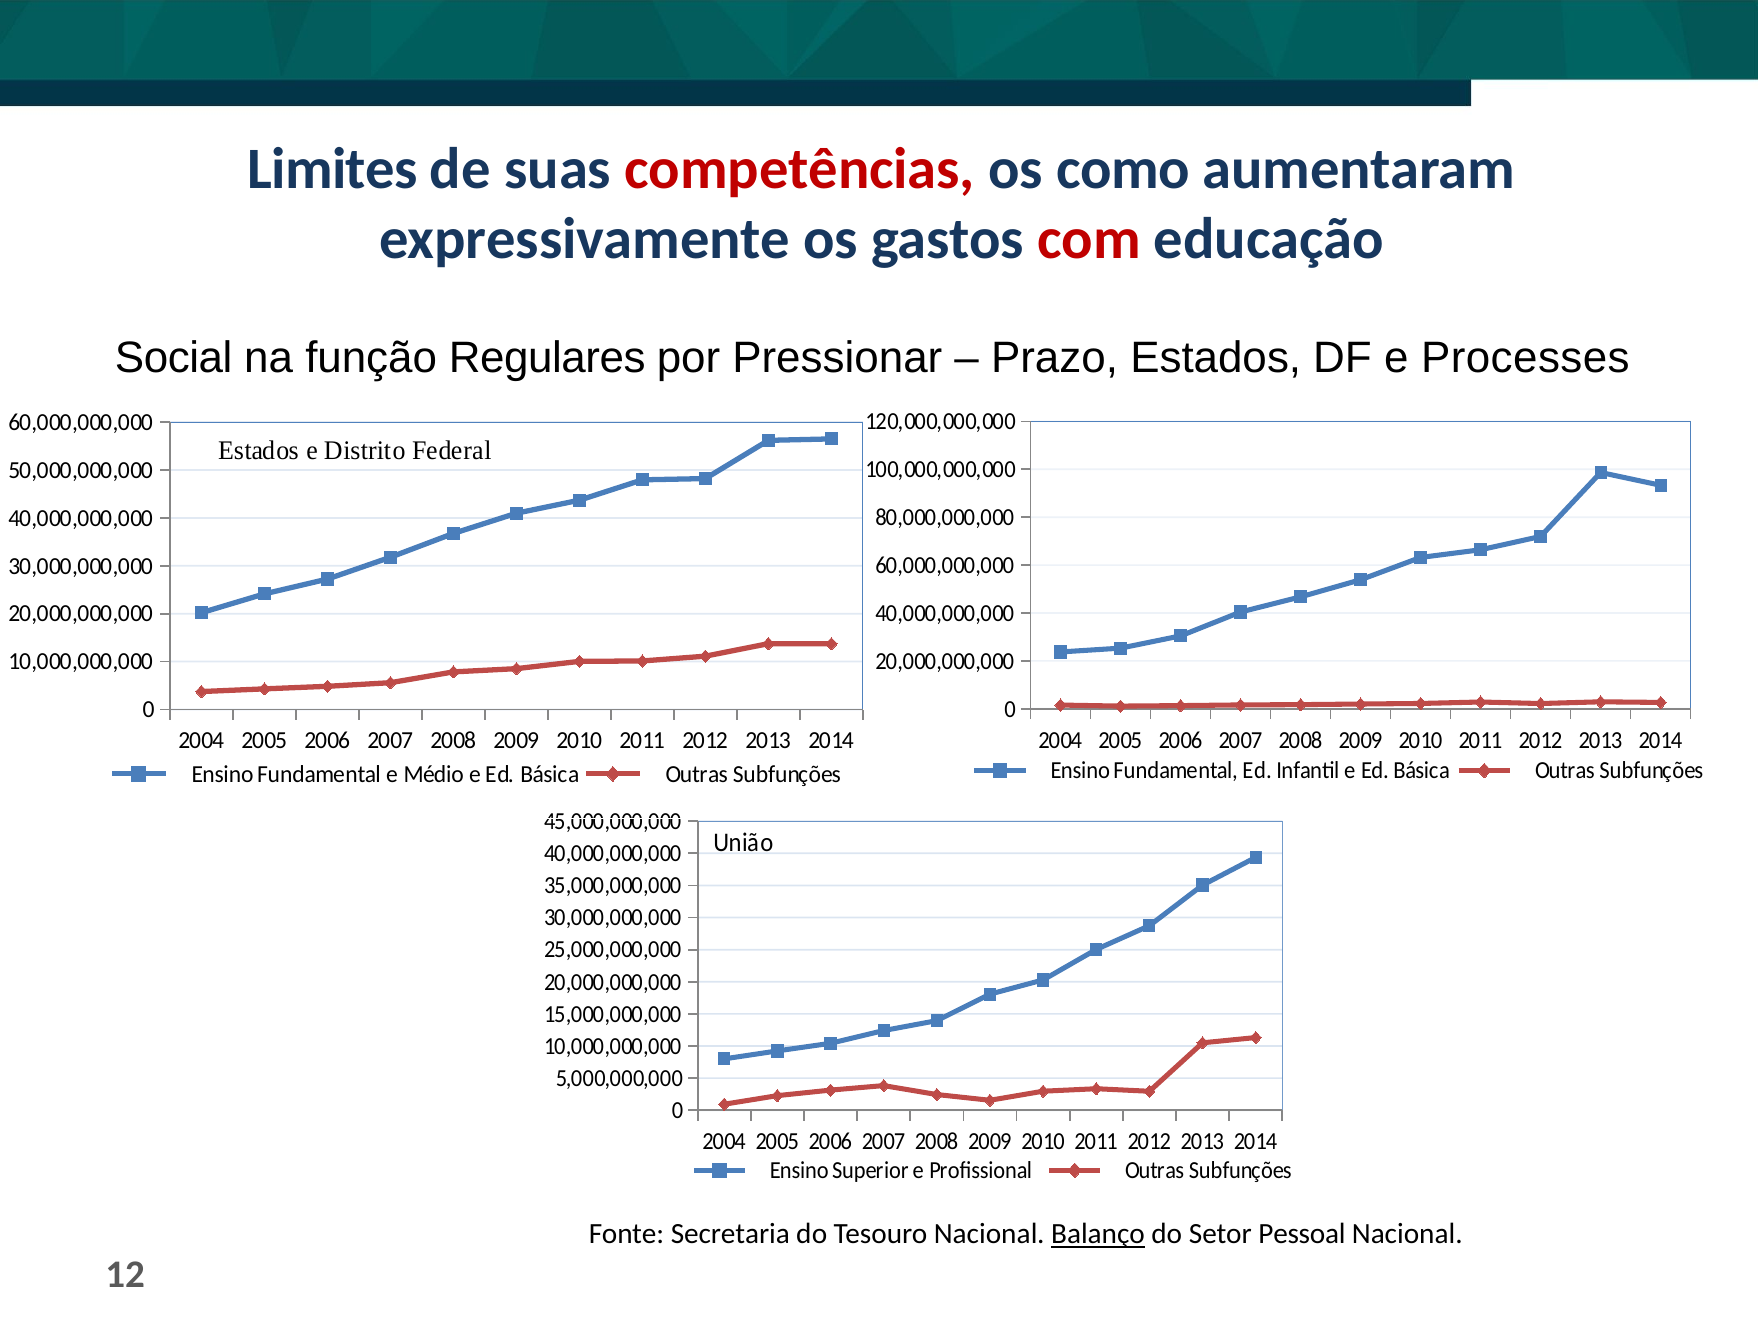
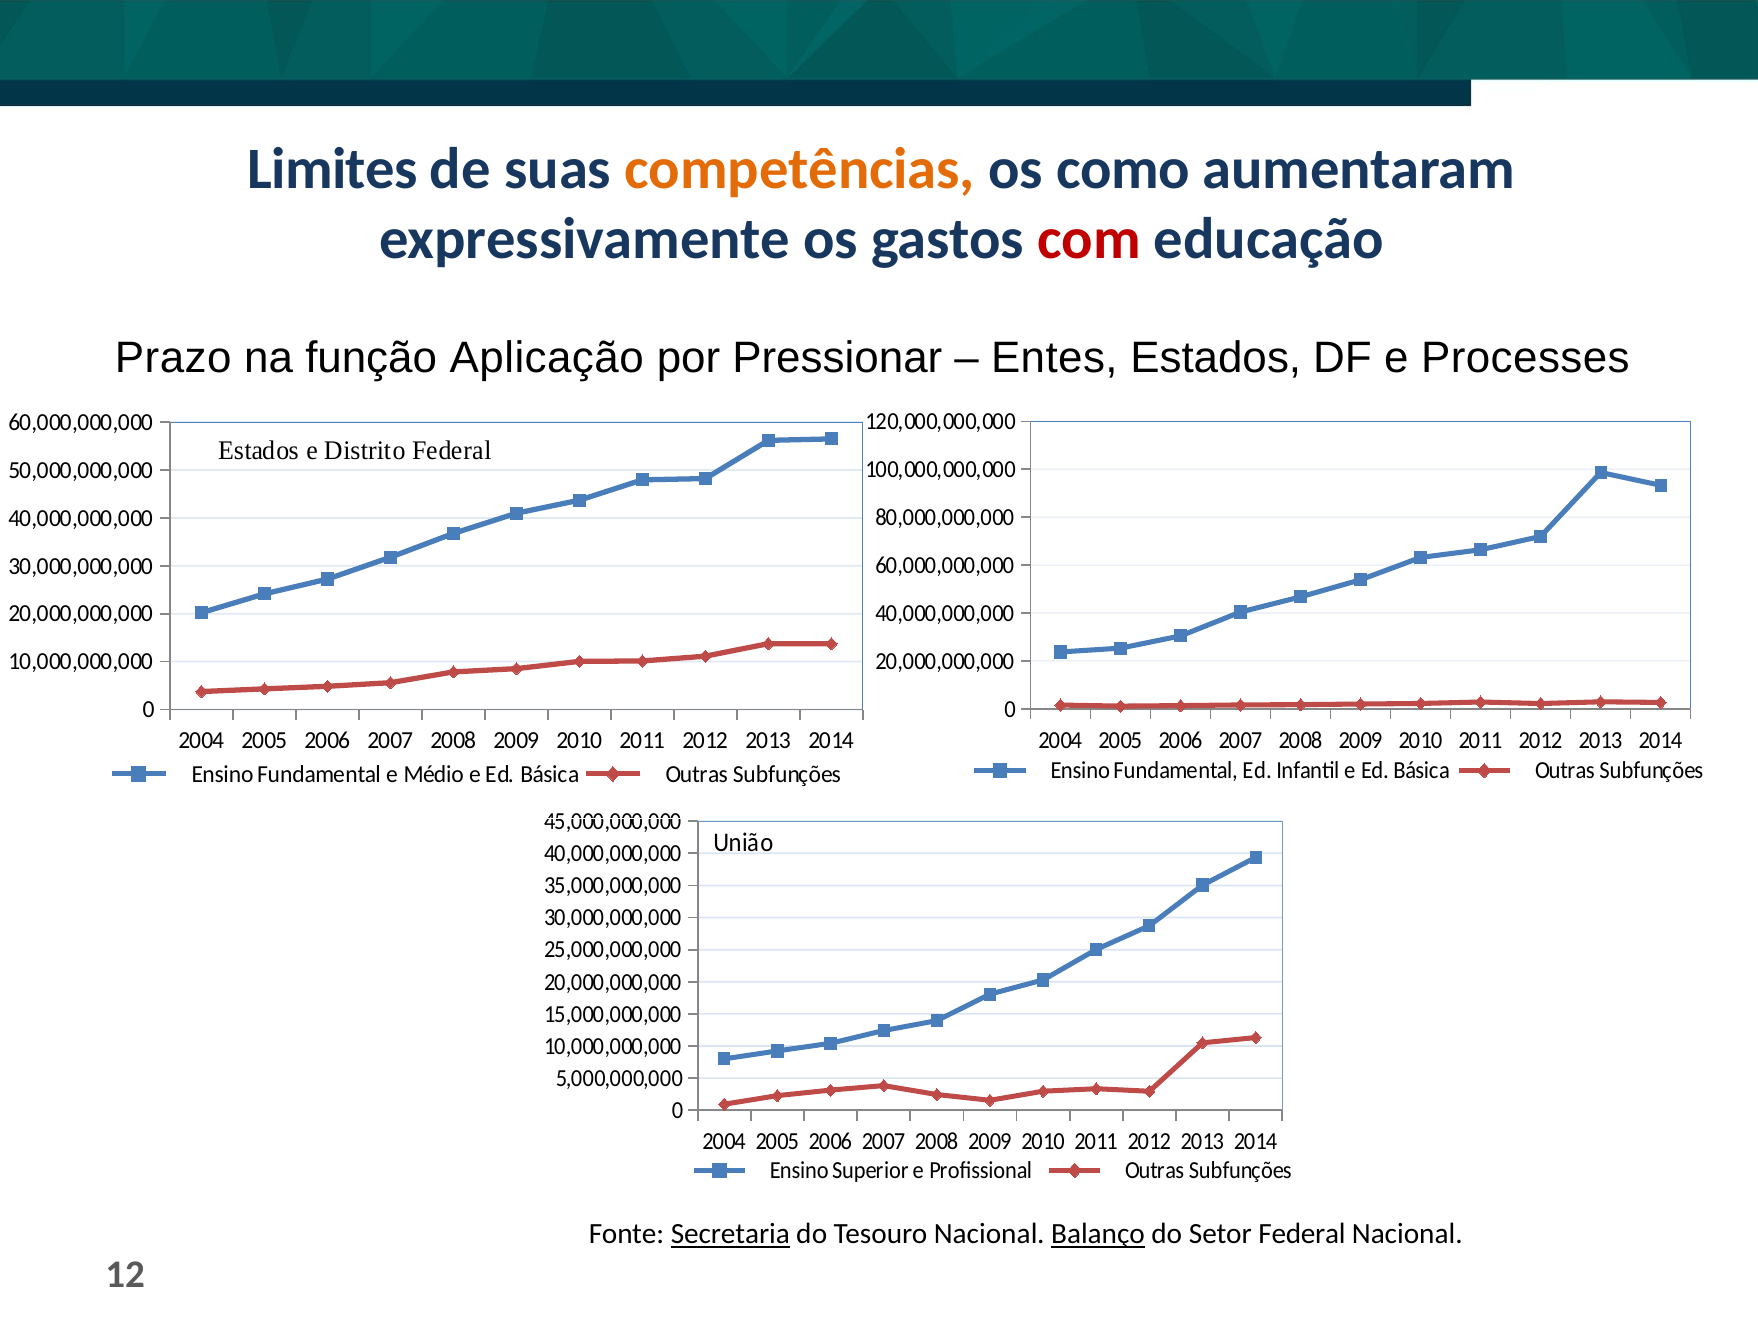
competências colour: red -> orange
Social: Social -> Prazo
Regulares: Regulares -> Aplicação
Prazo: Prazo -> Entes
Secretaria underline: none -> present
Setor Pessoal: Pessoal -> Federal
